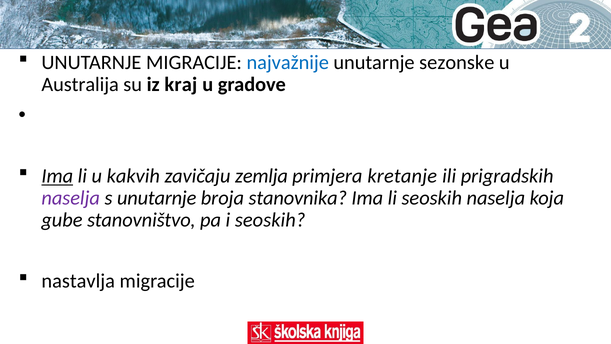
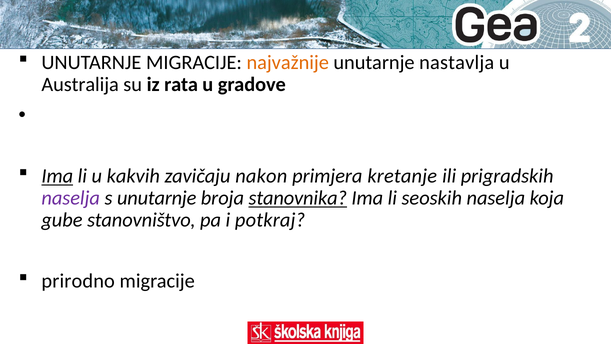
najvažnije colour: blue -> orange
sezonske: sezonske -> nastavlja
kraj: kraj -> rata
zemlja: zemlja -> nakon
stanovnika underline: none -> present
i seoskih: seoskih -> potkraj
nastavlja: nastavlja -> prirodno
